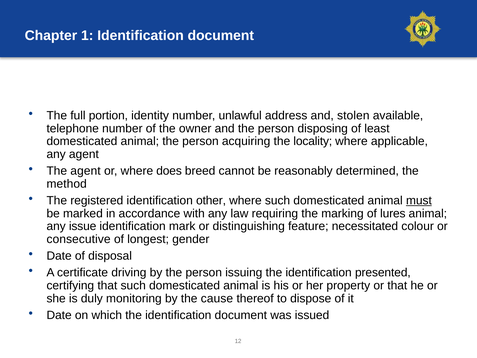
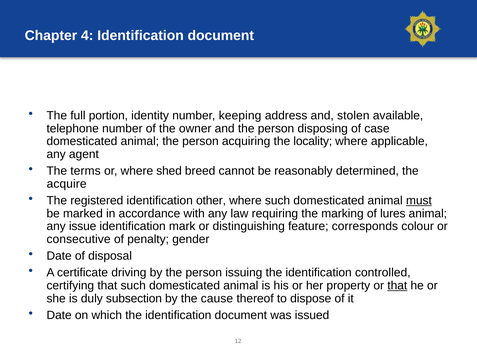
1: 1 -> 4
unlawful: unlawful -> keeping
least: least -> case
The agent: agent -> terms
does: does -> shed
method: method -> acquire
necessitated: necessitated -> corresponds
longest: longest -> penalty
presented: presented -> controlled
that at (397, 285) underline: none -> present
monitoring: monitoring -> subsection
